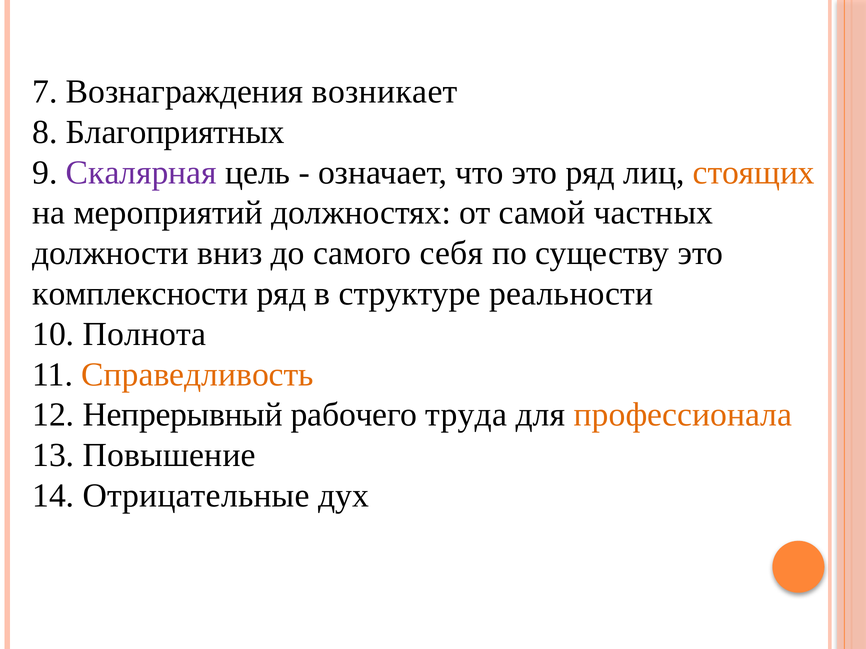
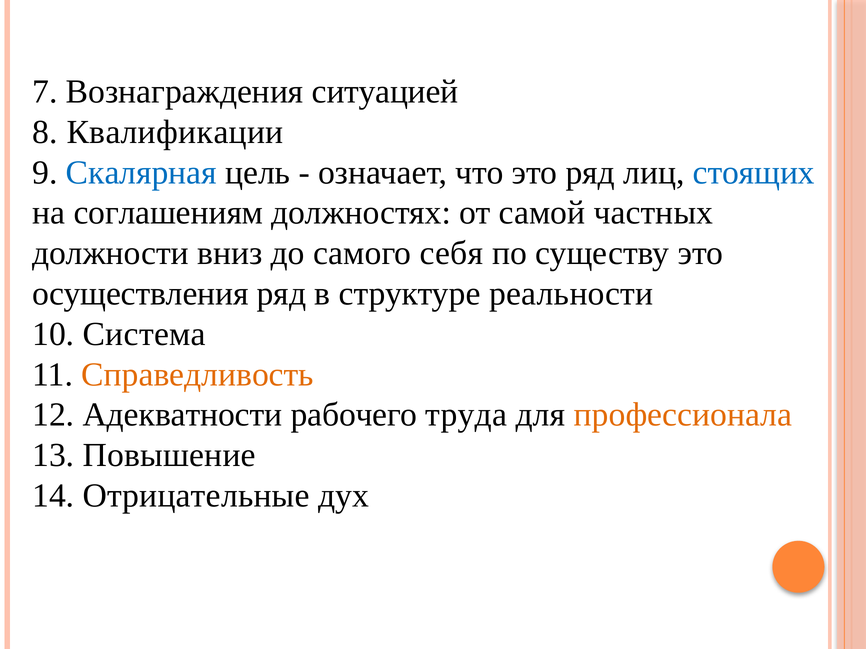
возникает: возникает -> ситуацией
Благоприятных: Благоприятных -> Квалификации
Скалярная colour: purple -> blue
стоящих colour: orange -> blue
мероприятий: мероприятий -> соглашениям
комплексности: комплексности -> осуществления
Полнота: Полнота -> Система
Непрерывный: Непрерывный -> Адекватности
